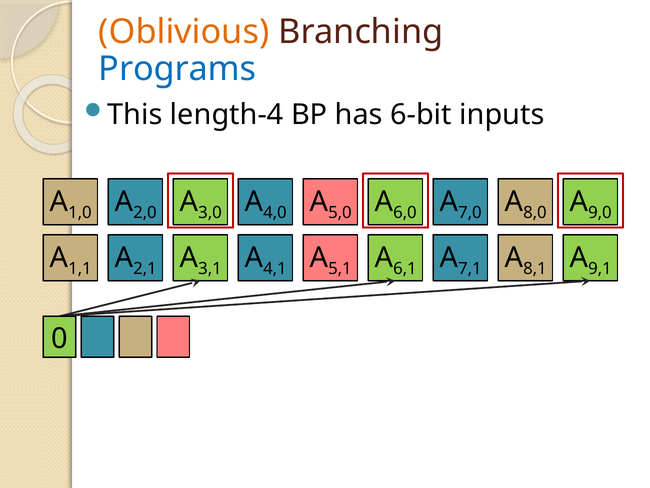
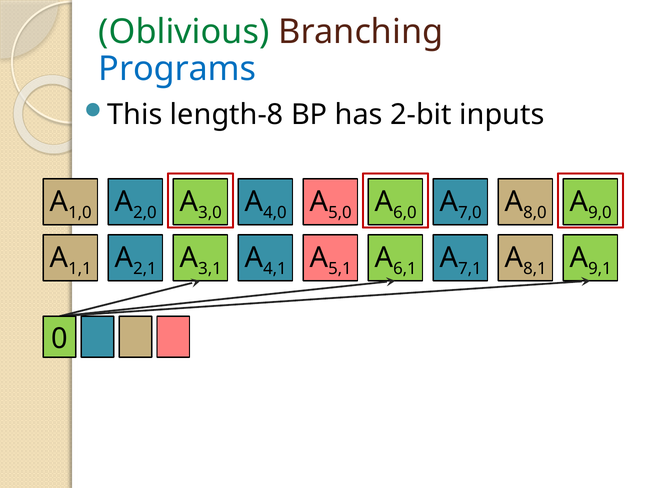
Oblivious colour: orange -> green
length-4: length-4 -> length-8
6-bit: 6-bit -> 2-bit
